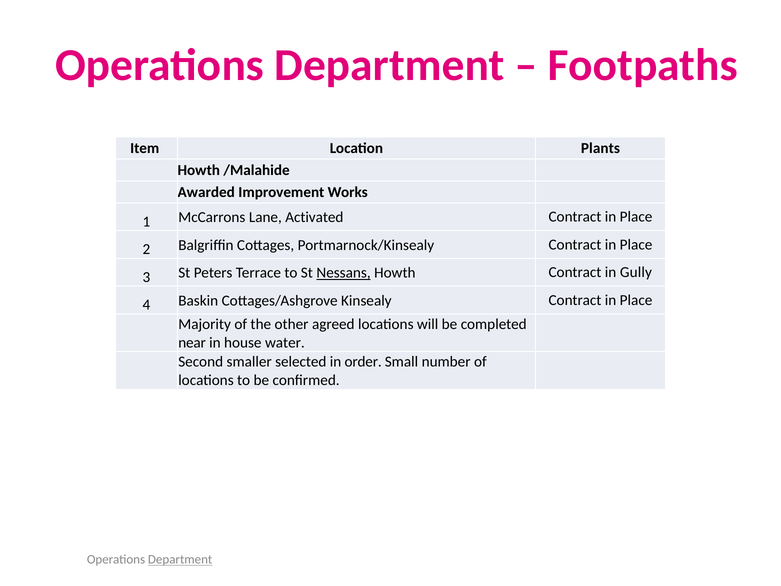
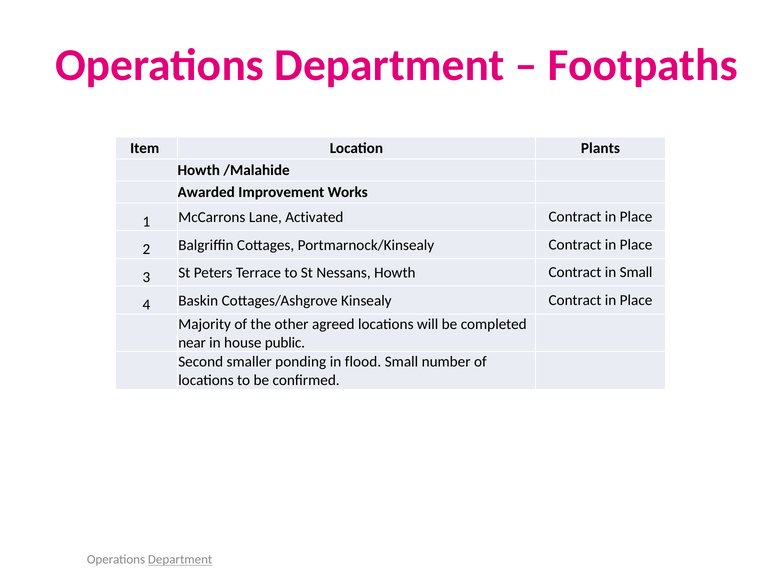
Nessans underline: present -> none
in Gully: Gully -> Small
water: water -> public
selected: selected -> ponding
order: order -> flood
